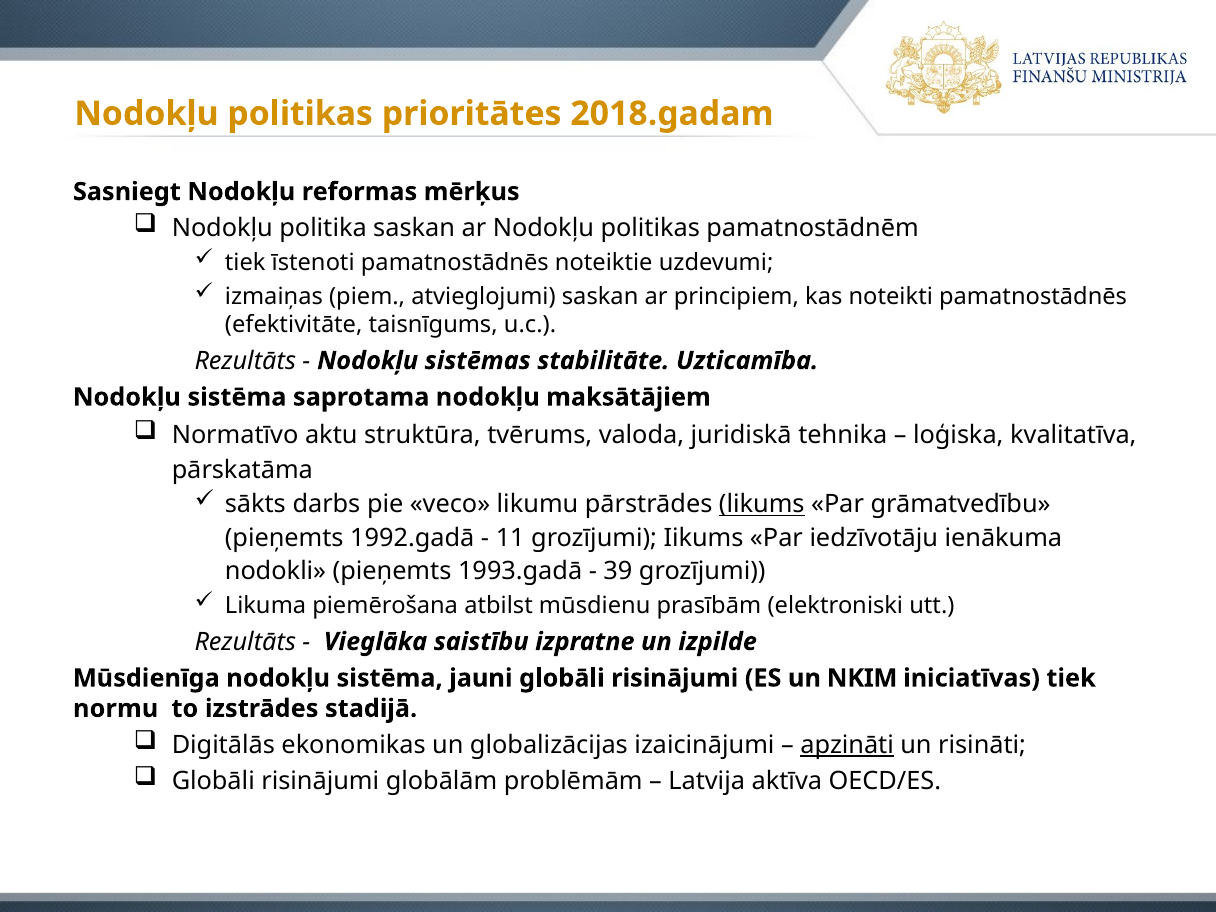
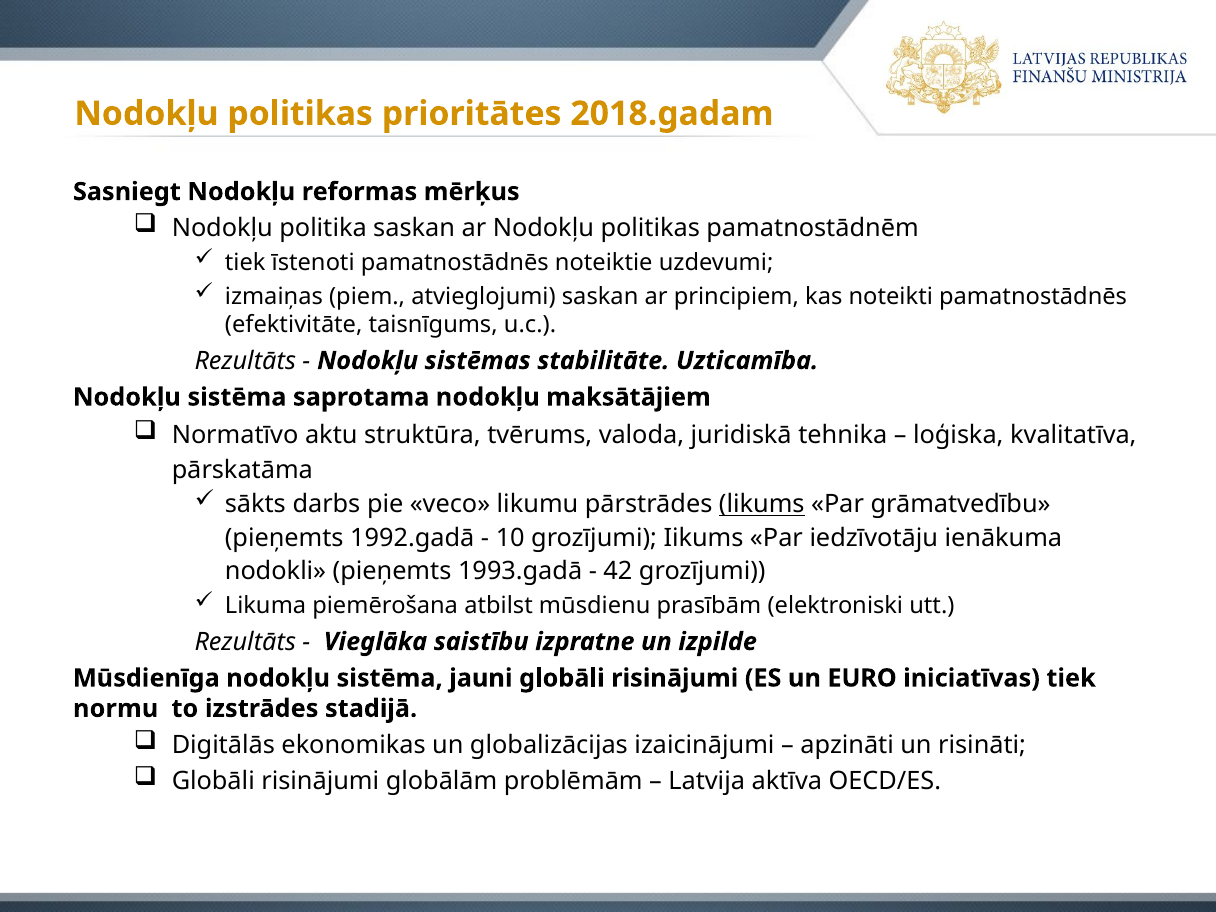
11: 11 -> 10
39: 39 -> 42
NKIM: NKIM -> EURO
apzināti underline: present -> none
